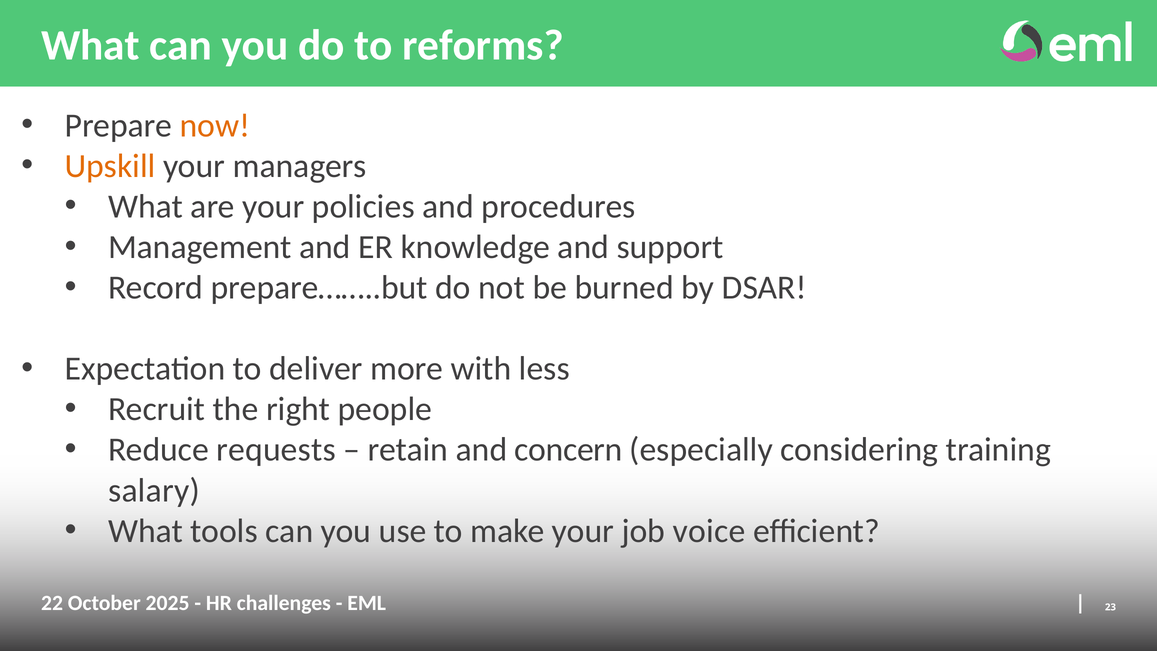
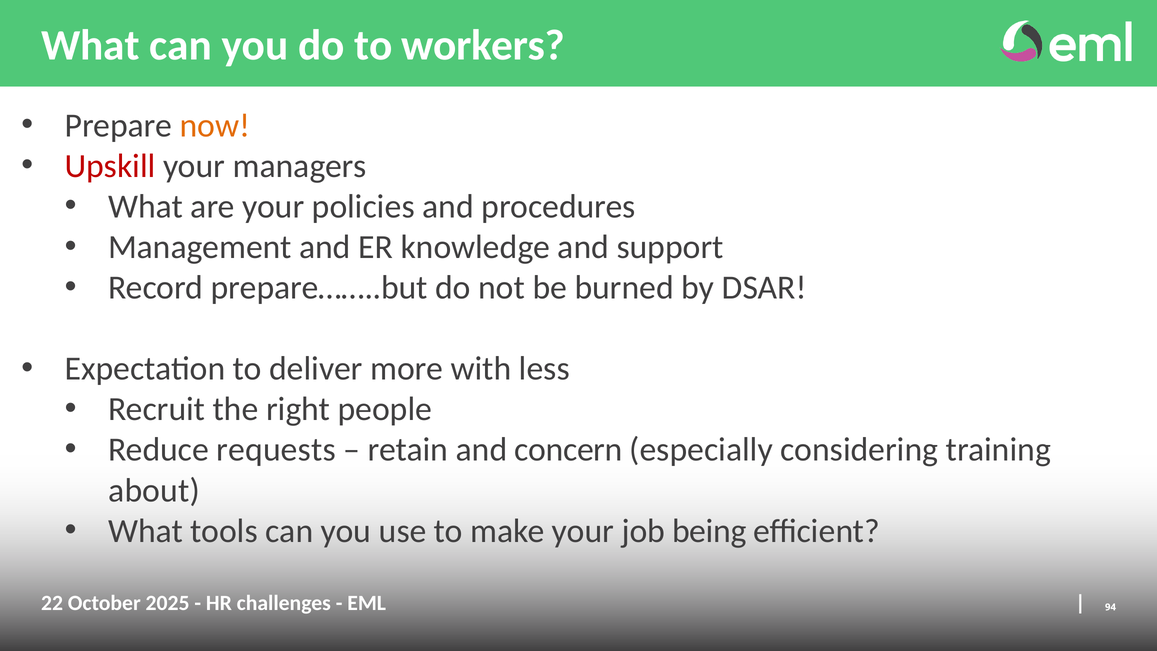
reforms: reforms -> workers
Upskill colour: orange -> red
salary: salary -> about
voice: voice -> being
23: 23 -> 94
